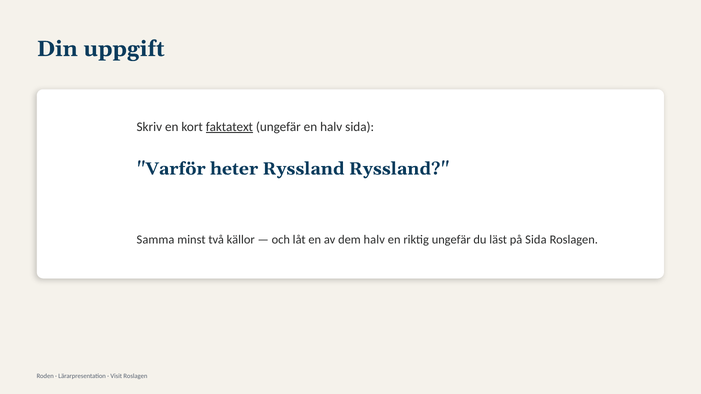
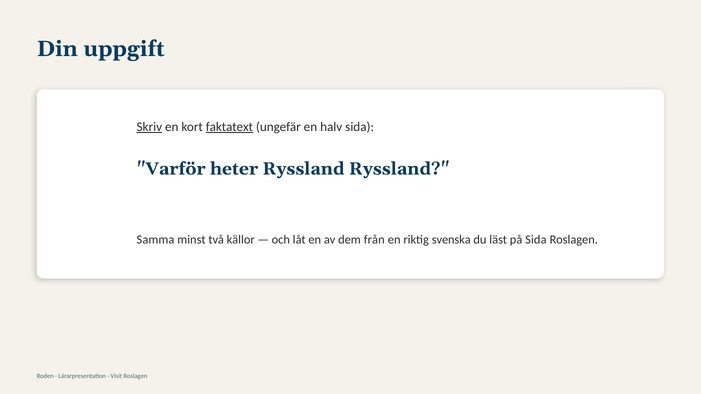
Skriv underline: none -> present
dem halv: halv -> från
riktig ungefär: ungefär -> svenska
